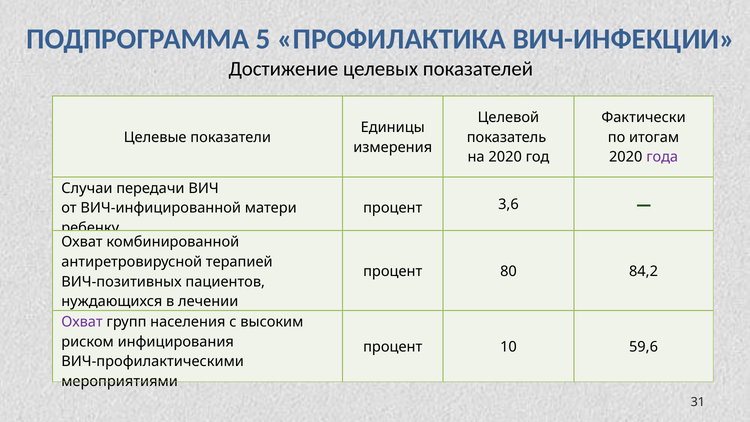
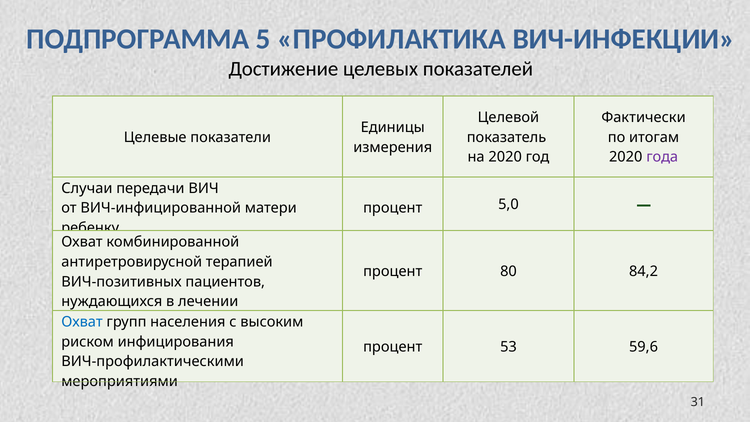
3,6: 3,6 -> 5,0
Охват at (82, 322) colour: purple -> blue
10: 10 -> 53
